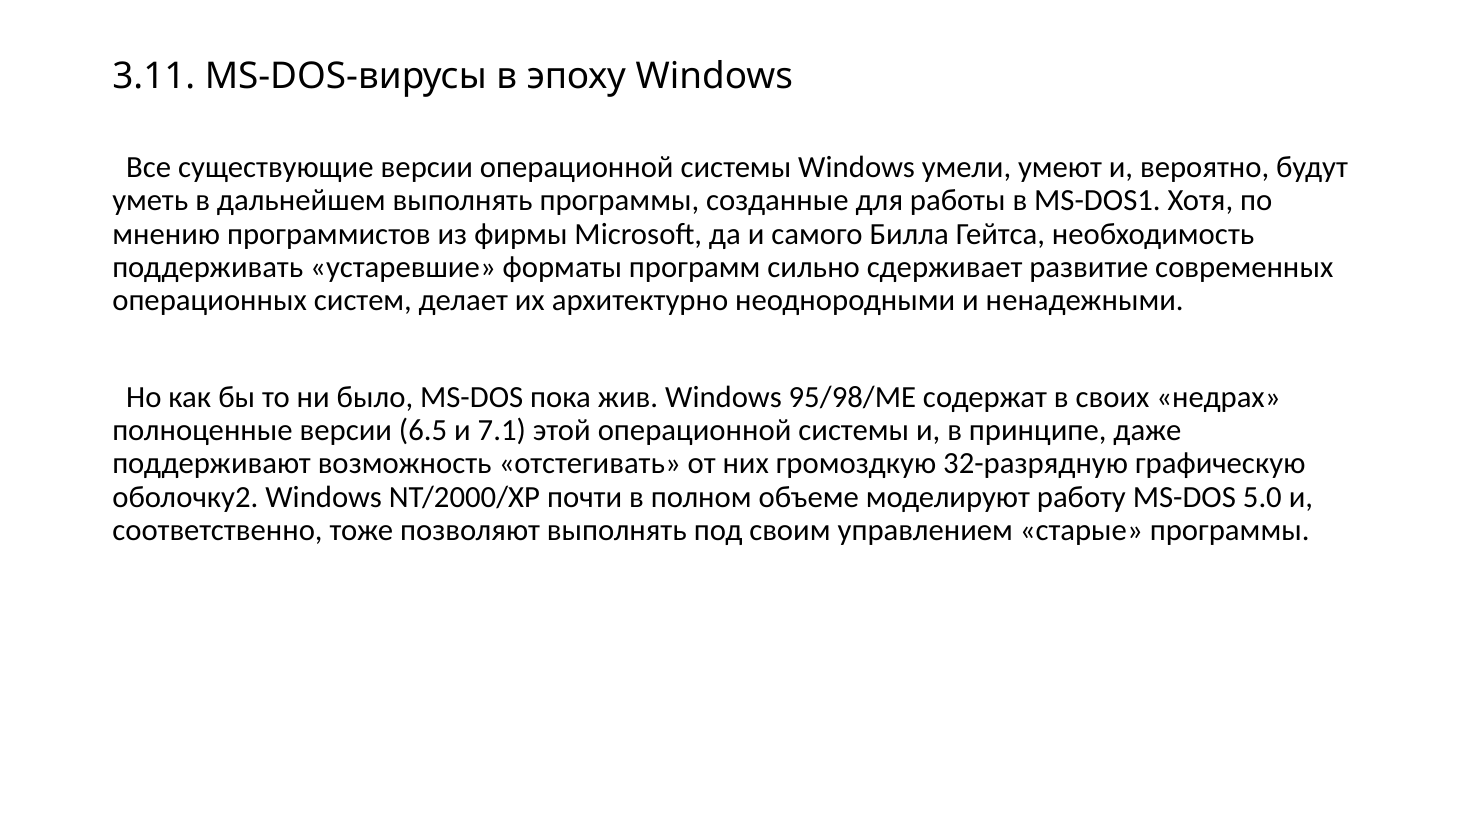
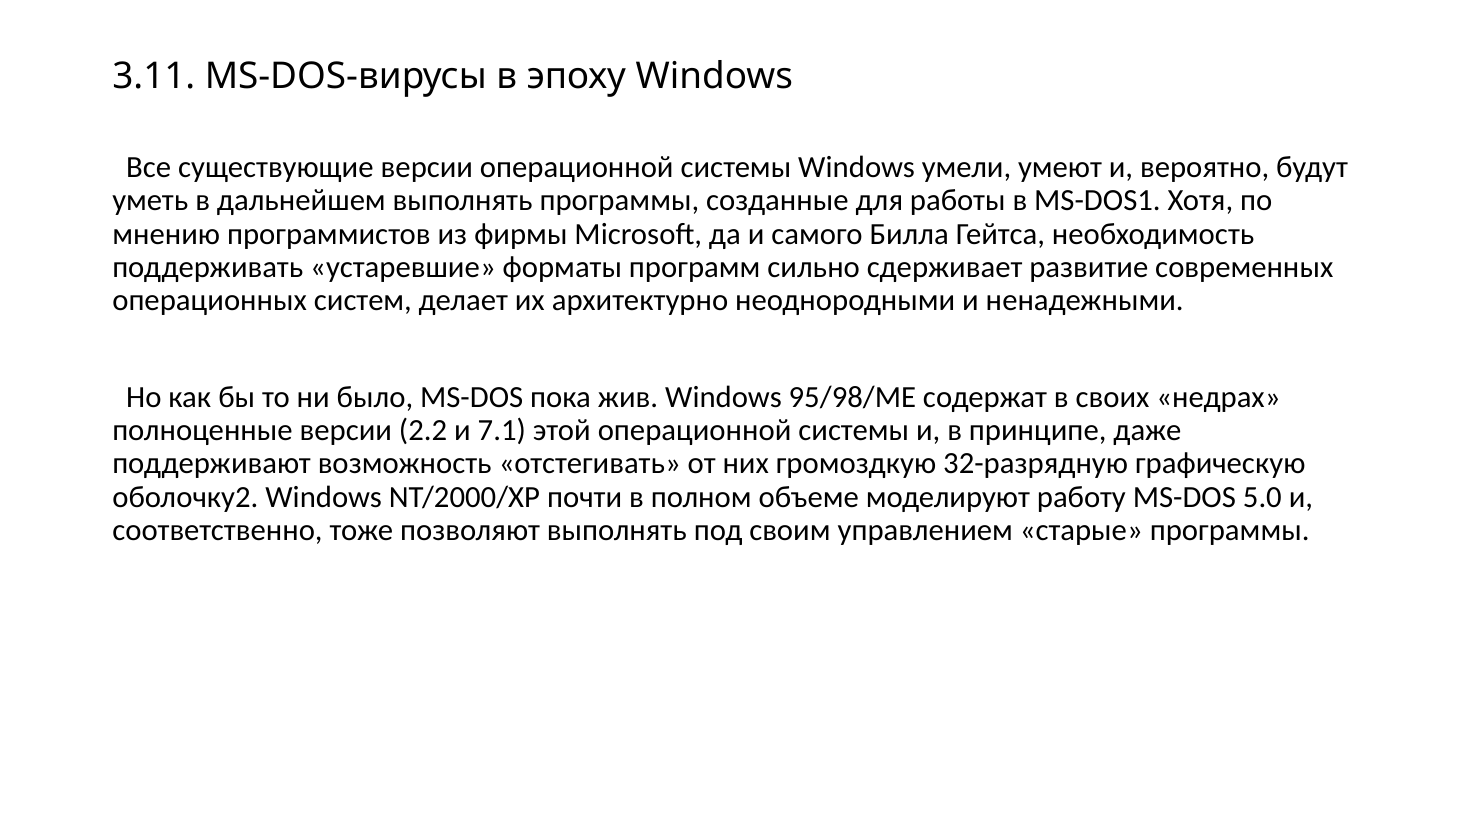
6.5: 6.5 -> 2.2
